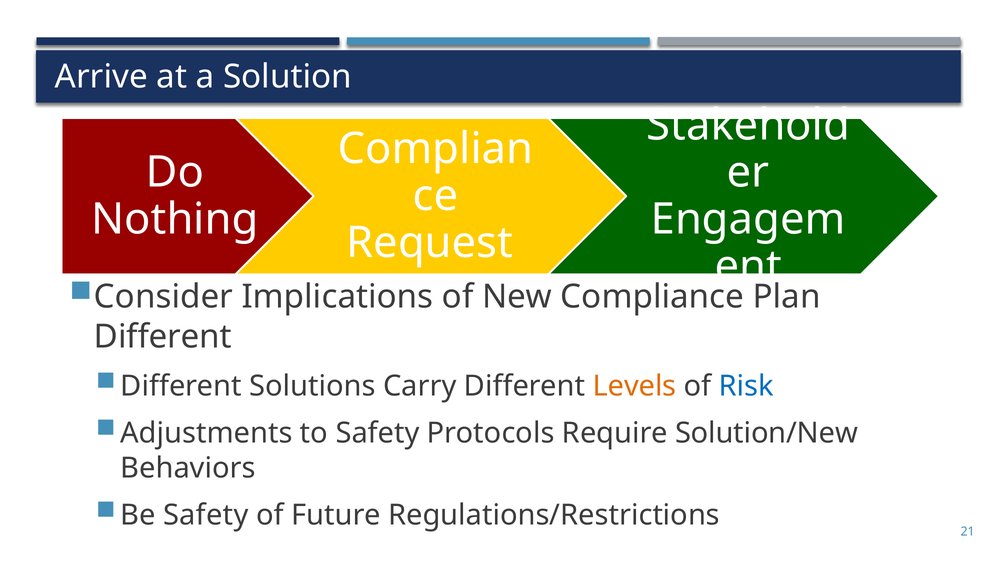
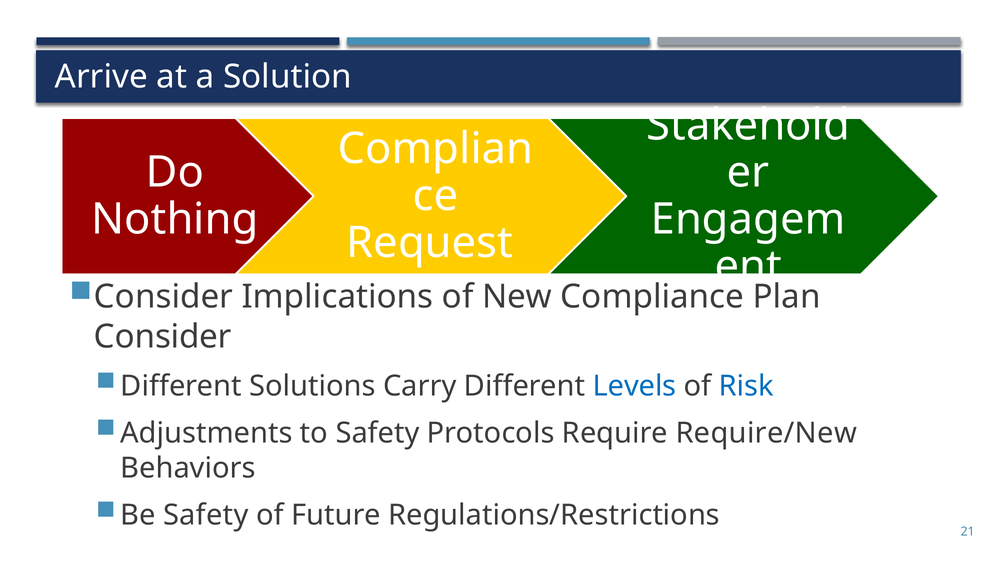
Different at (163, 337): Different -> Consider
Levels colour: orange -> blue
Solution/New: Solution/New -> Require/New
